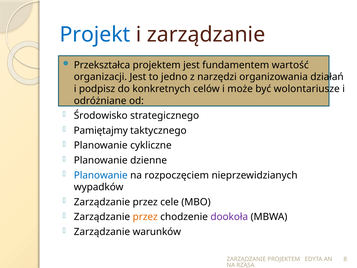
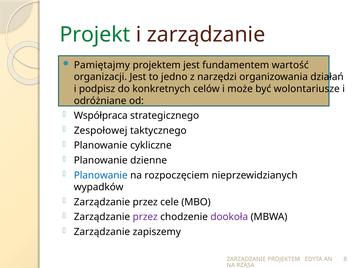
Projekt colour: blue -> green
Przekształca: Przekształca -> Pamiętajmy
Środowisko: Środowisko -> Współpraca
Pamiętajmy: Pamiętajmy -> Zespołowej
przez at (145, 217) colour: orange -> purple
warunków: warunków -> zapiszemy
